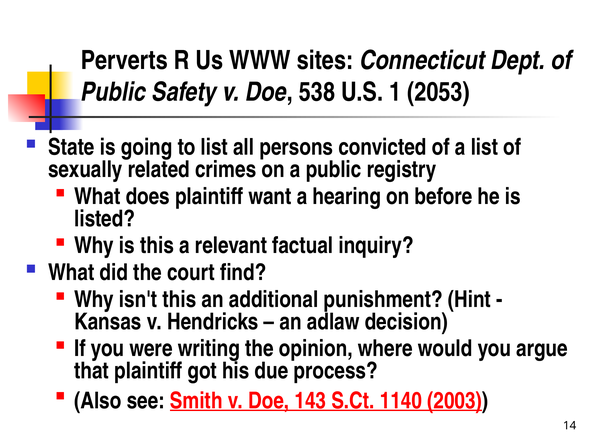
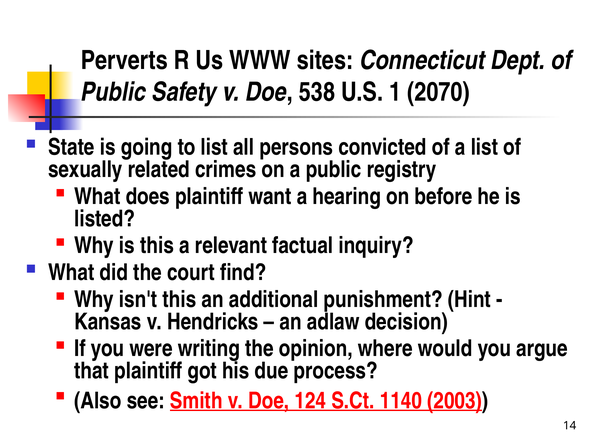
2053: 2053 -> 2070
143: 143 -> 124
